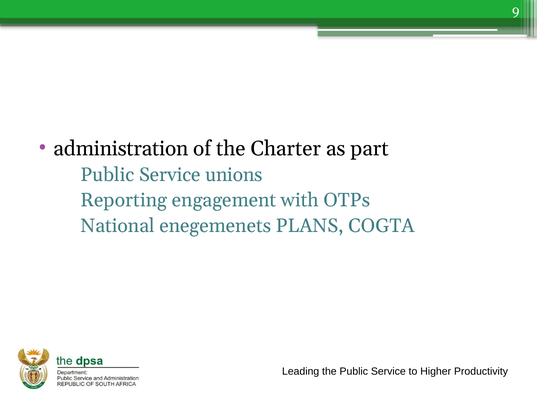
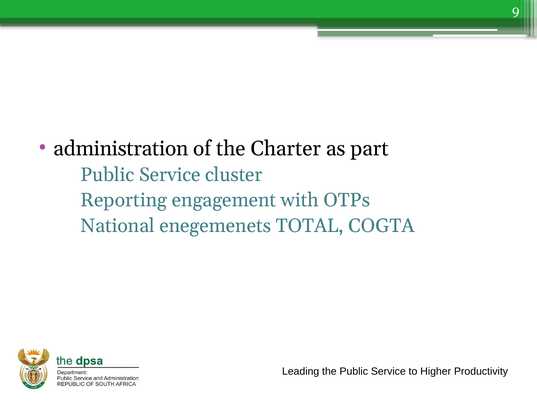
unions: unions -> cluster
PLANS: PLANS -> TOTAL
